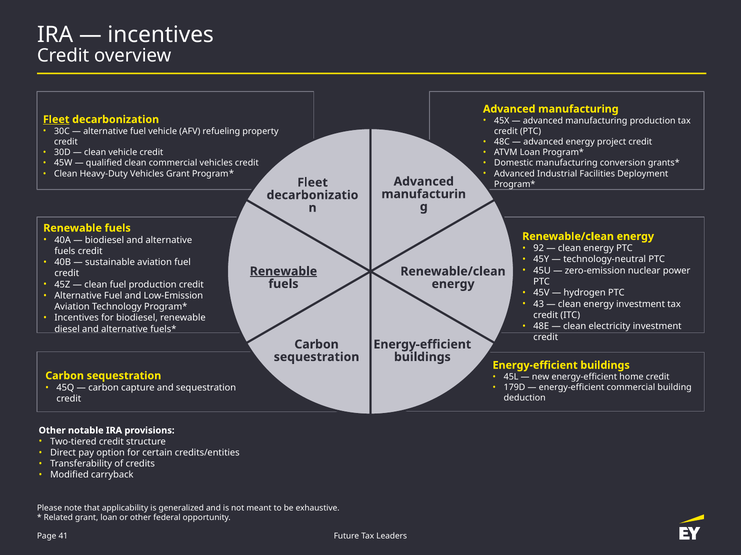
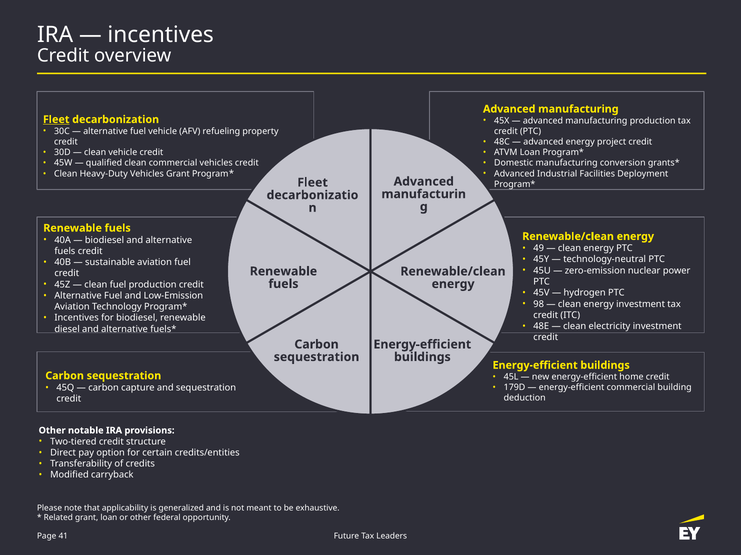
92: 92 -> 49
Renewable at (283, 272) underline: present -> none
43: 43 -> 98
